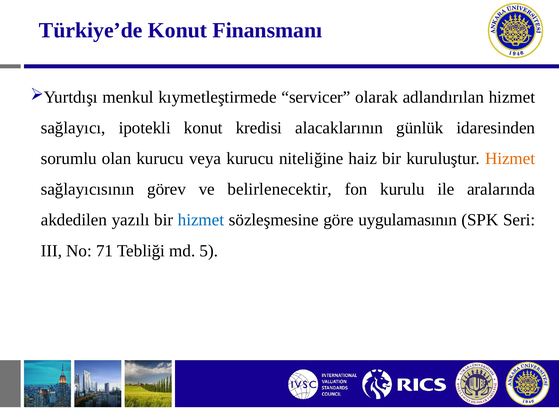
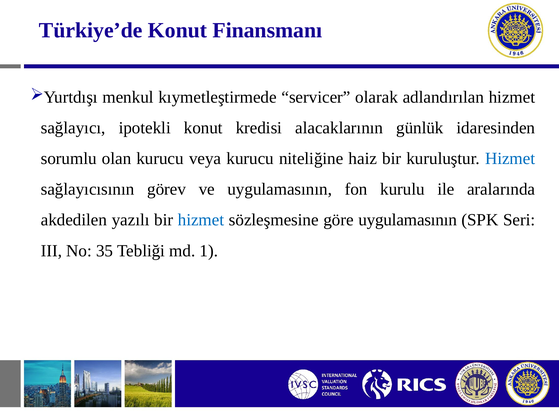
Hizmet at (510, 159) colour: orange -> blue
ve belirlenecektir: belirlenecektir -> uygulamasının
71: 71 -> 35
5: 5 -> 1
